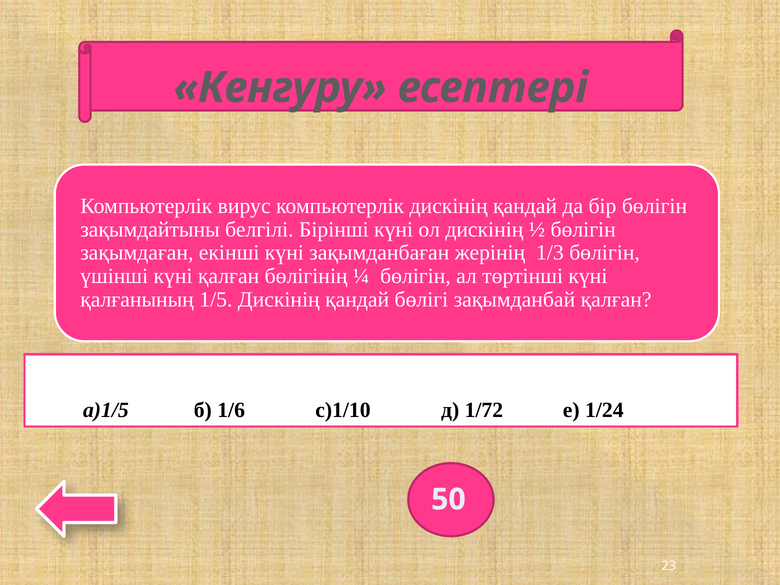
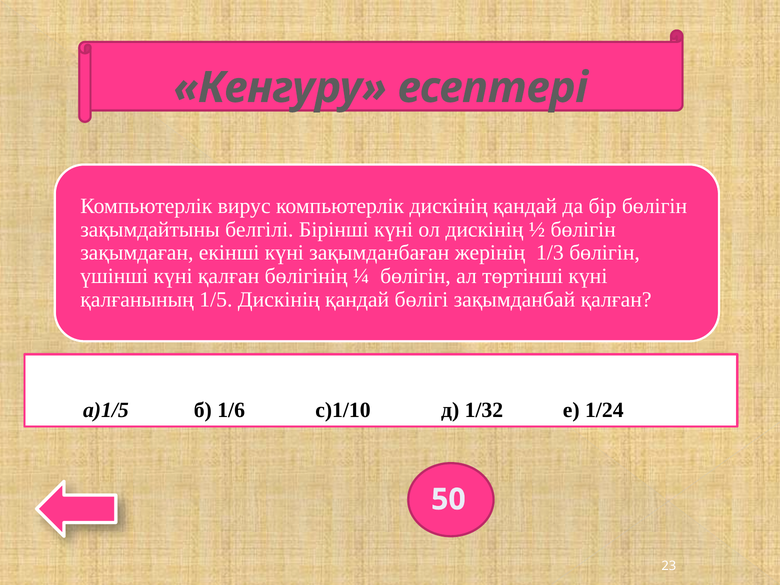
1/72: 1/72 -> 1/32
